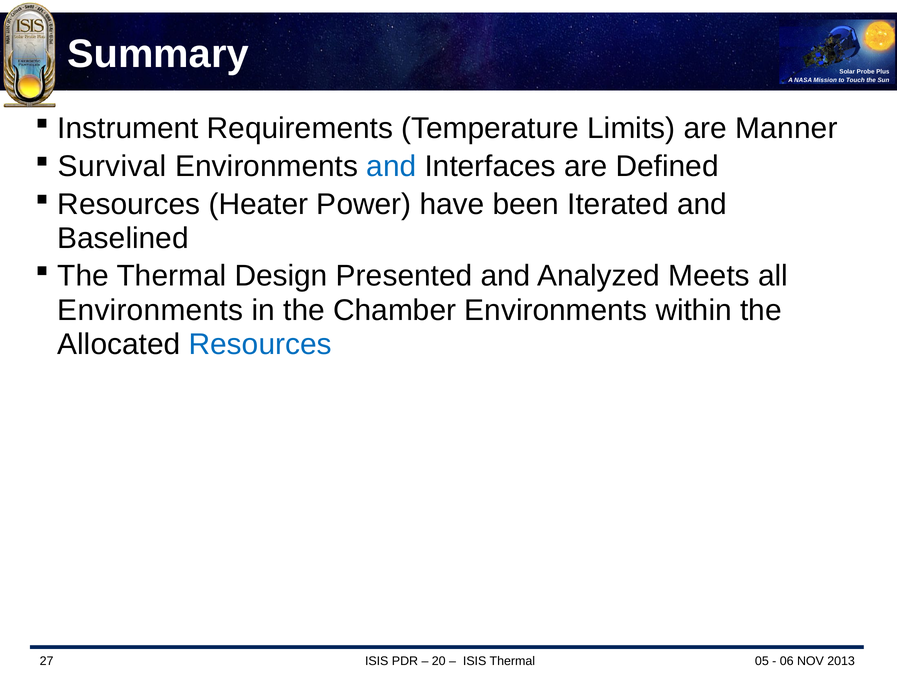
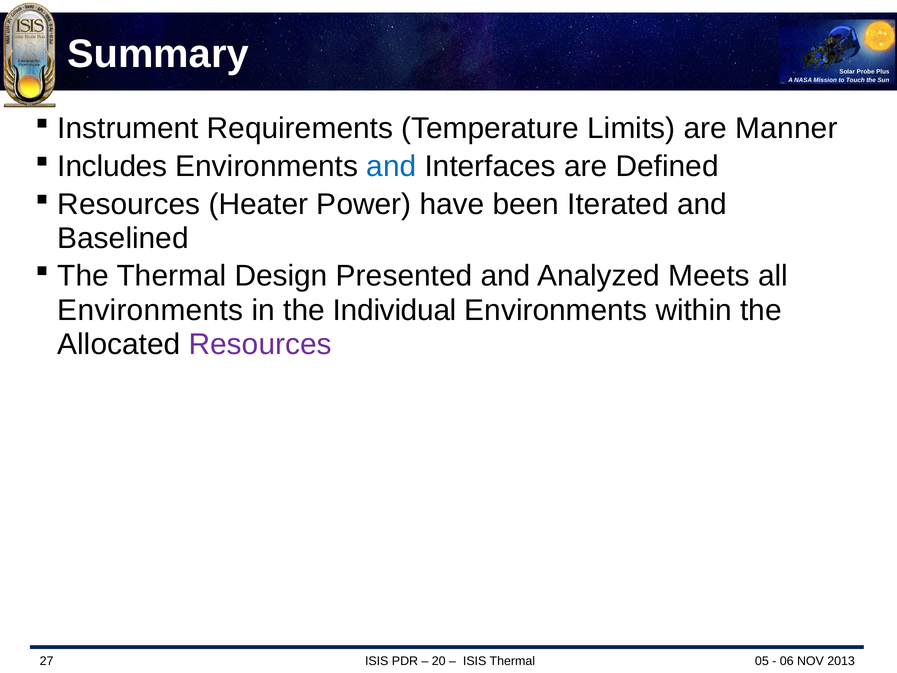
Survival: Survival -> Includes
Chamber: Chamber -> Individual
Resources at (260, 344) colour: blue -> purple
